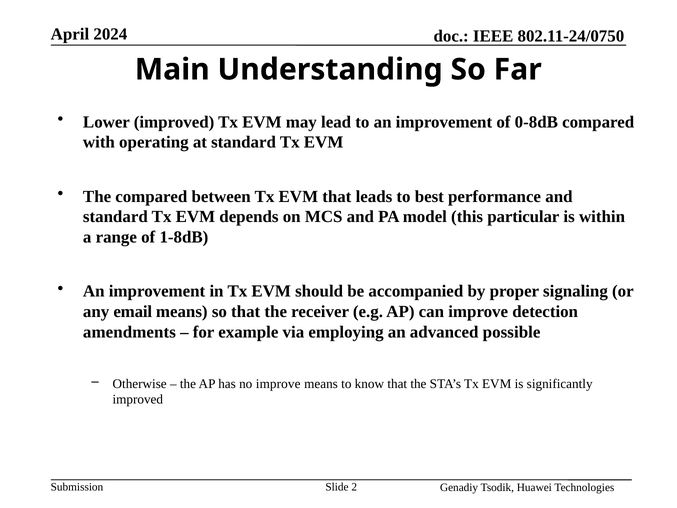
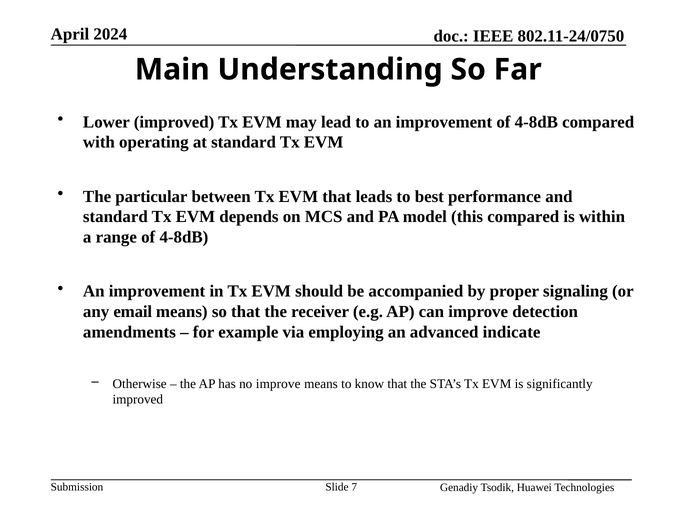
improvement of 0-8dB: 0-8dB -> 4-8dB
The compared: compared -> particular
this particular: particular -> compared
range of 1-8dB: 1-8dB -> 4-8dB
possible: possible -> indicate
2: 2 -> 7
